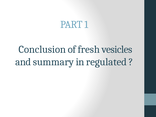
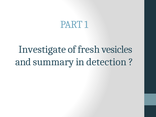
Conclusion: Conclusion -> Investigate
regulated: regulated -> detection
